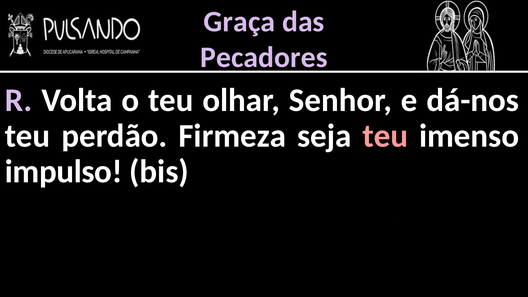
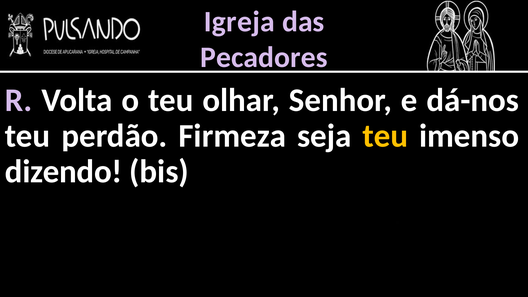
Graça: Graça -> Igreja
teu at (385, 136) colour: pink -> yellow
impulso: impulso -> dizendo
